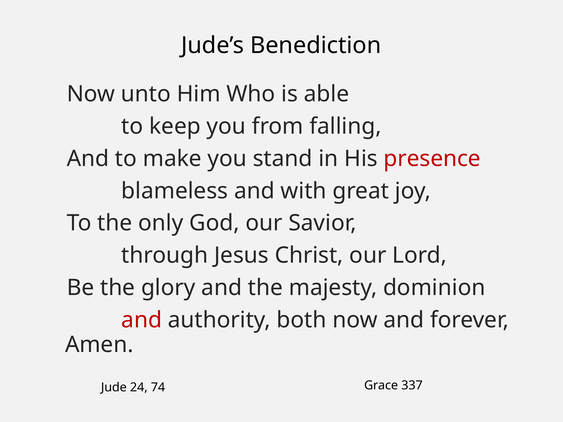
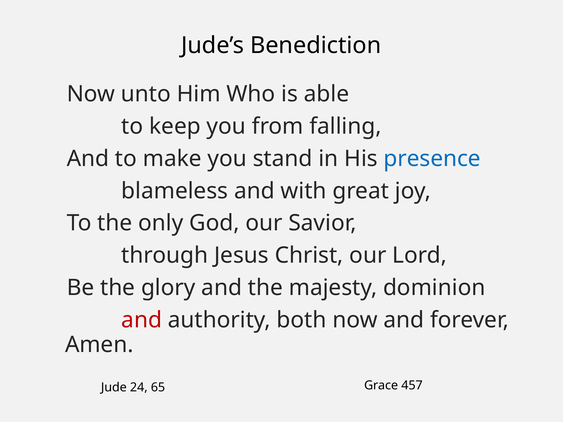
presence colour: red -> blue
74: 74 -> 65
337: 337 -> 457
